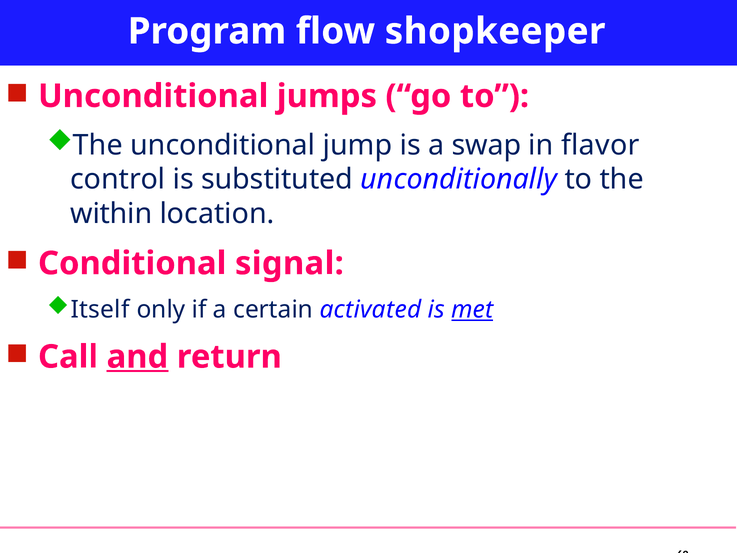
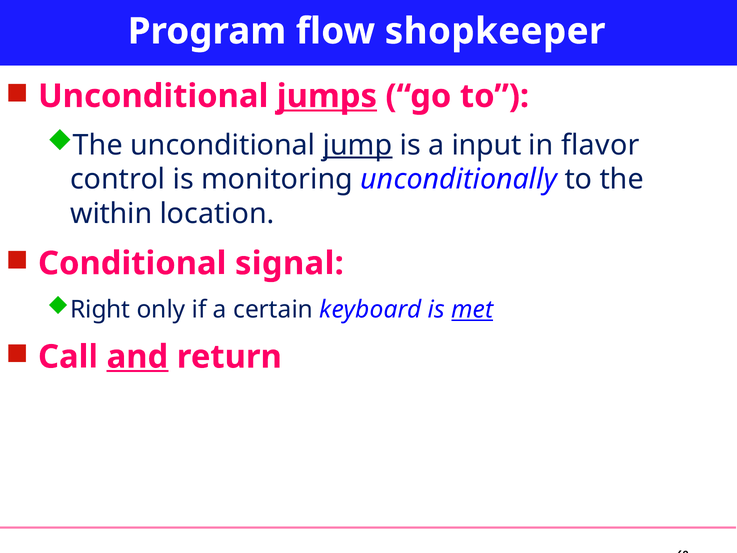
jumps underline: none -> present
jump underline: none -> present
swap: swap -> input
substituted: substituted -> monitoring
Itself: Itself -> Right
activated: activated -> keyboard
